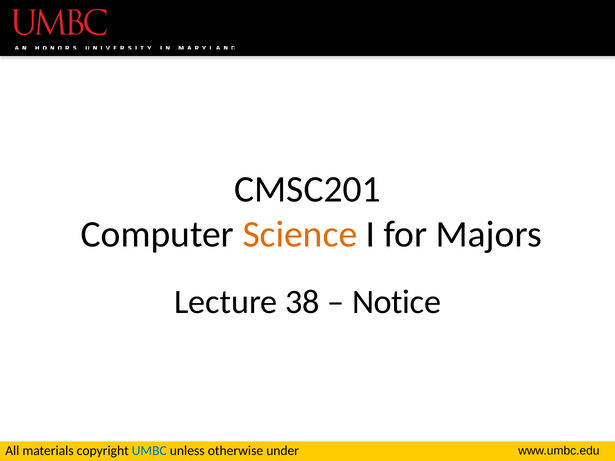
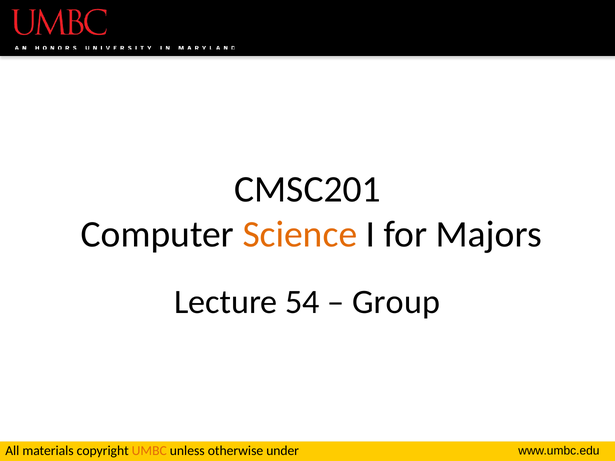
38: 38 -> 54
Notice: Notice -> Group
UMBC colour: blue -> orange
